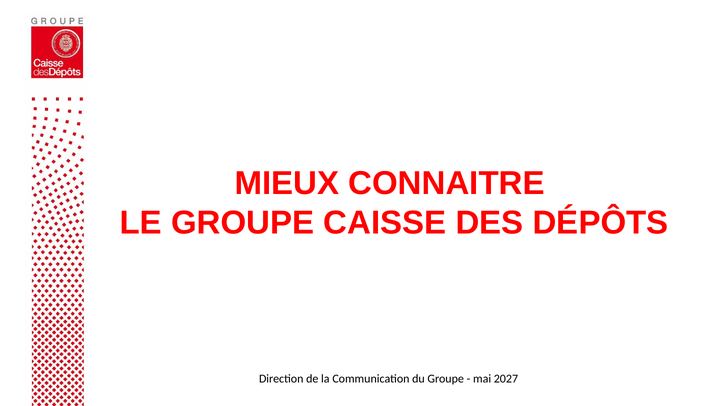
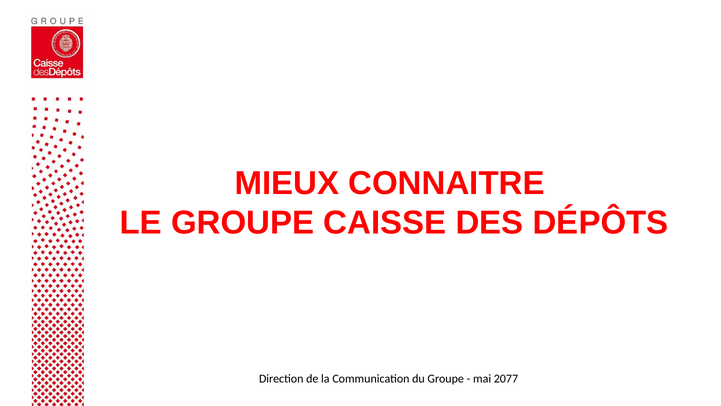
2027: 2027 -> 2077
